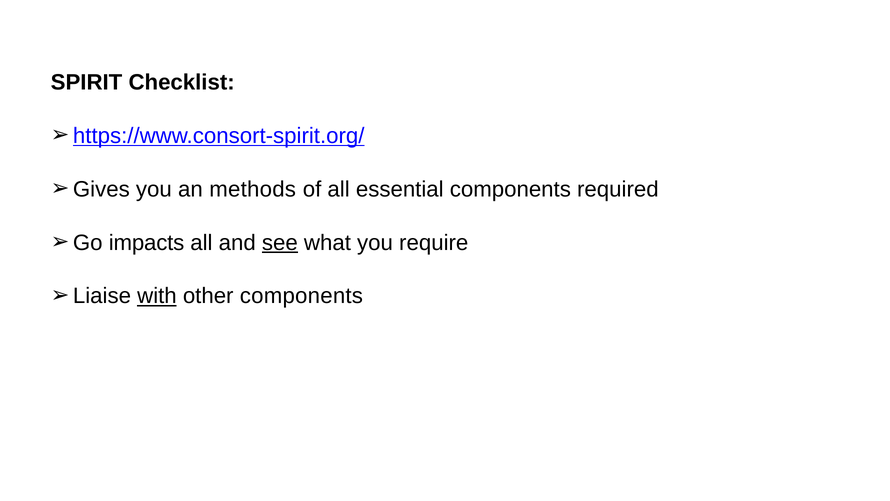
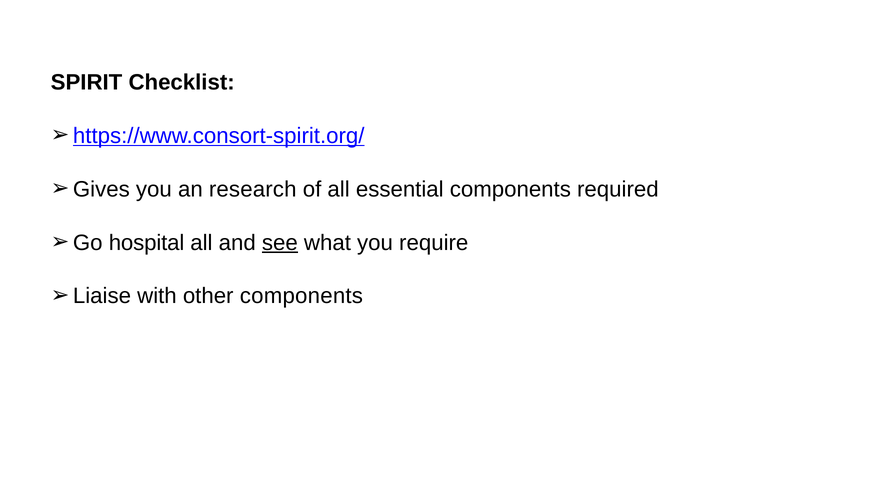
methods: methods -> research
impacts: impacts -> hospital
with underline: present -> none
